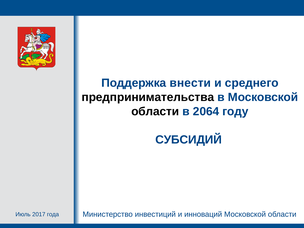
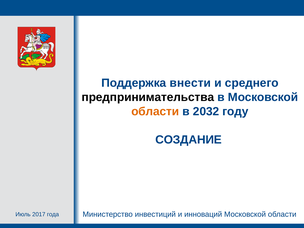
области at (155, 111) colour: black -> orange
2064: 2064 -> 2032
СУБСИДИЙ: СУБСИДИЙ -> СОЗДАНИЕ
